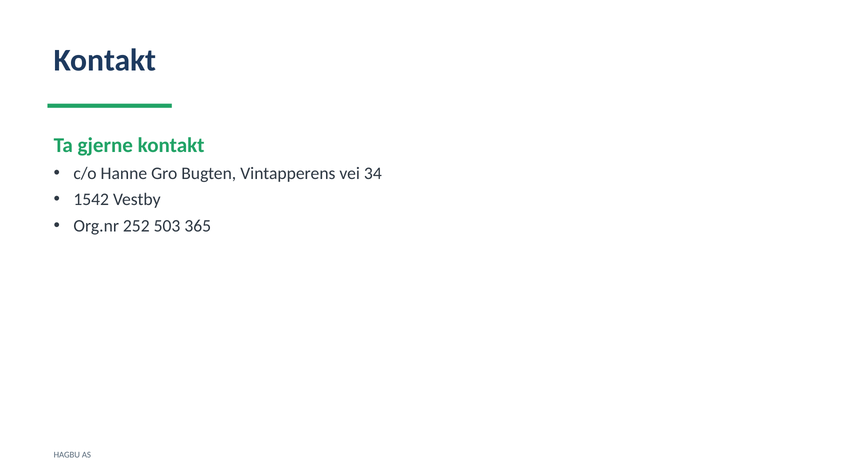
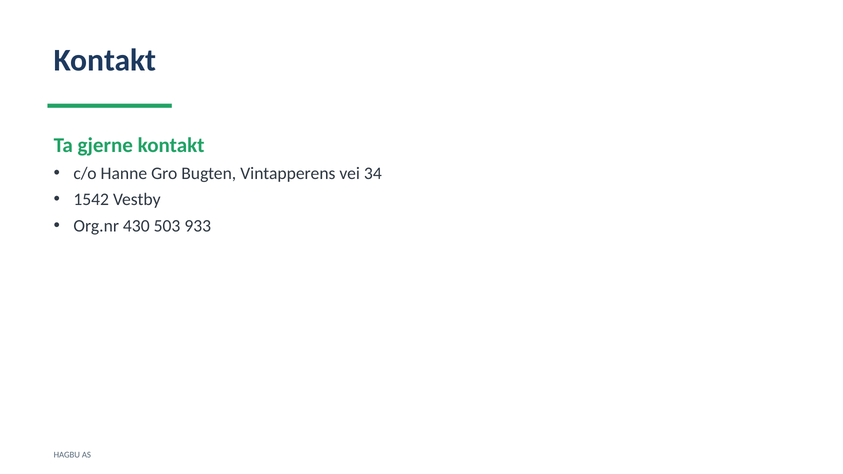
252: 252 -> 430
365: 365 -> 933
